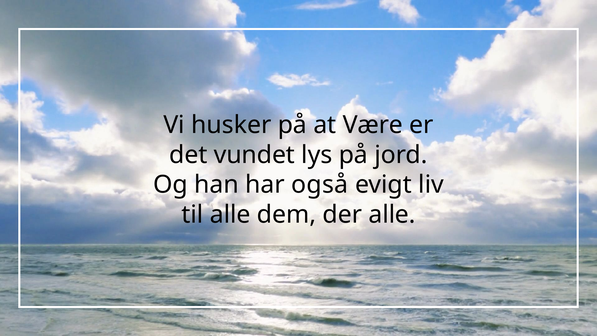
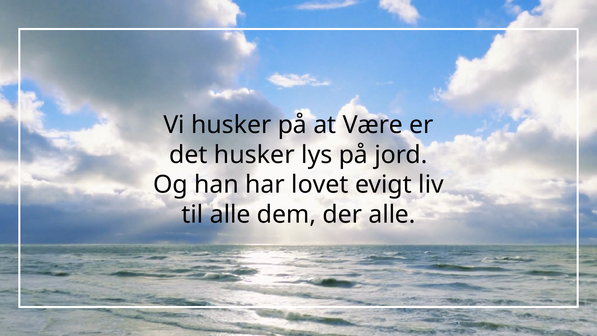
det vundet: vundet -> husker
også: også -> lovet
